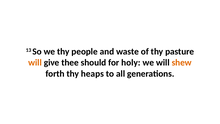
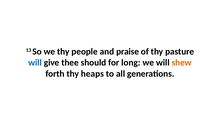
waste: waste -> praise
will at (35, 63) colour: orange -> blue
holy: holy -> long
